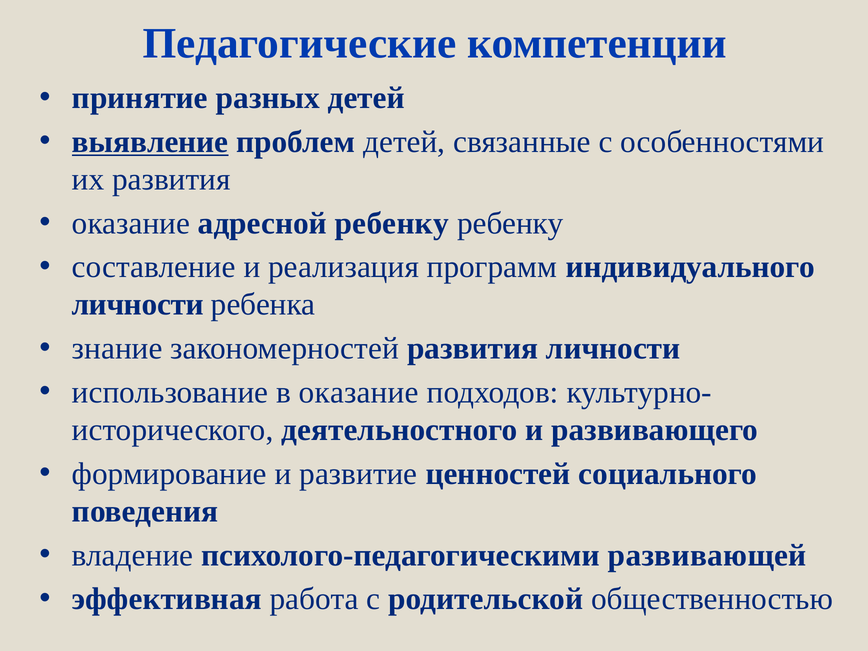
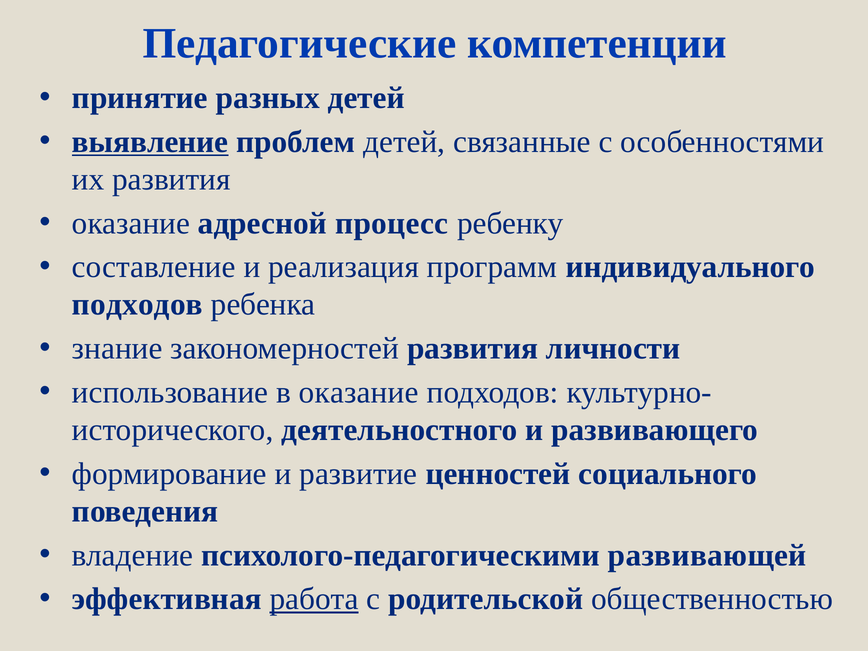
адресной ребенку: ребенку -> процесс
личности at (138, 305): личности -> подходов
работа underline: none -> present
